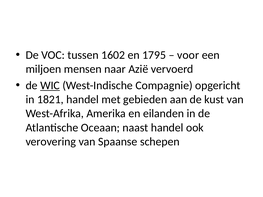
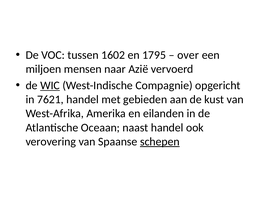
voor: voor -> over
1821: 1821 -> 7621
schepen underline: none -> present
